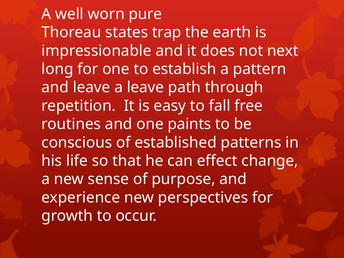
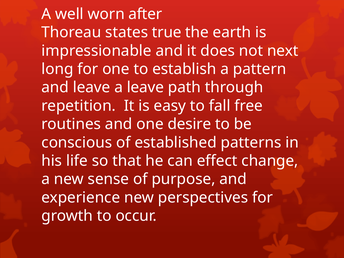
pure: pure -> after
trap: trap -> true
paints: paints -> desire
